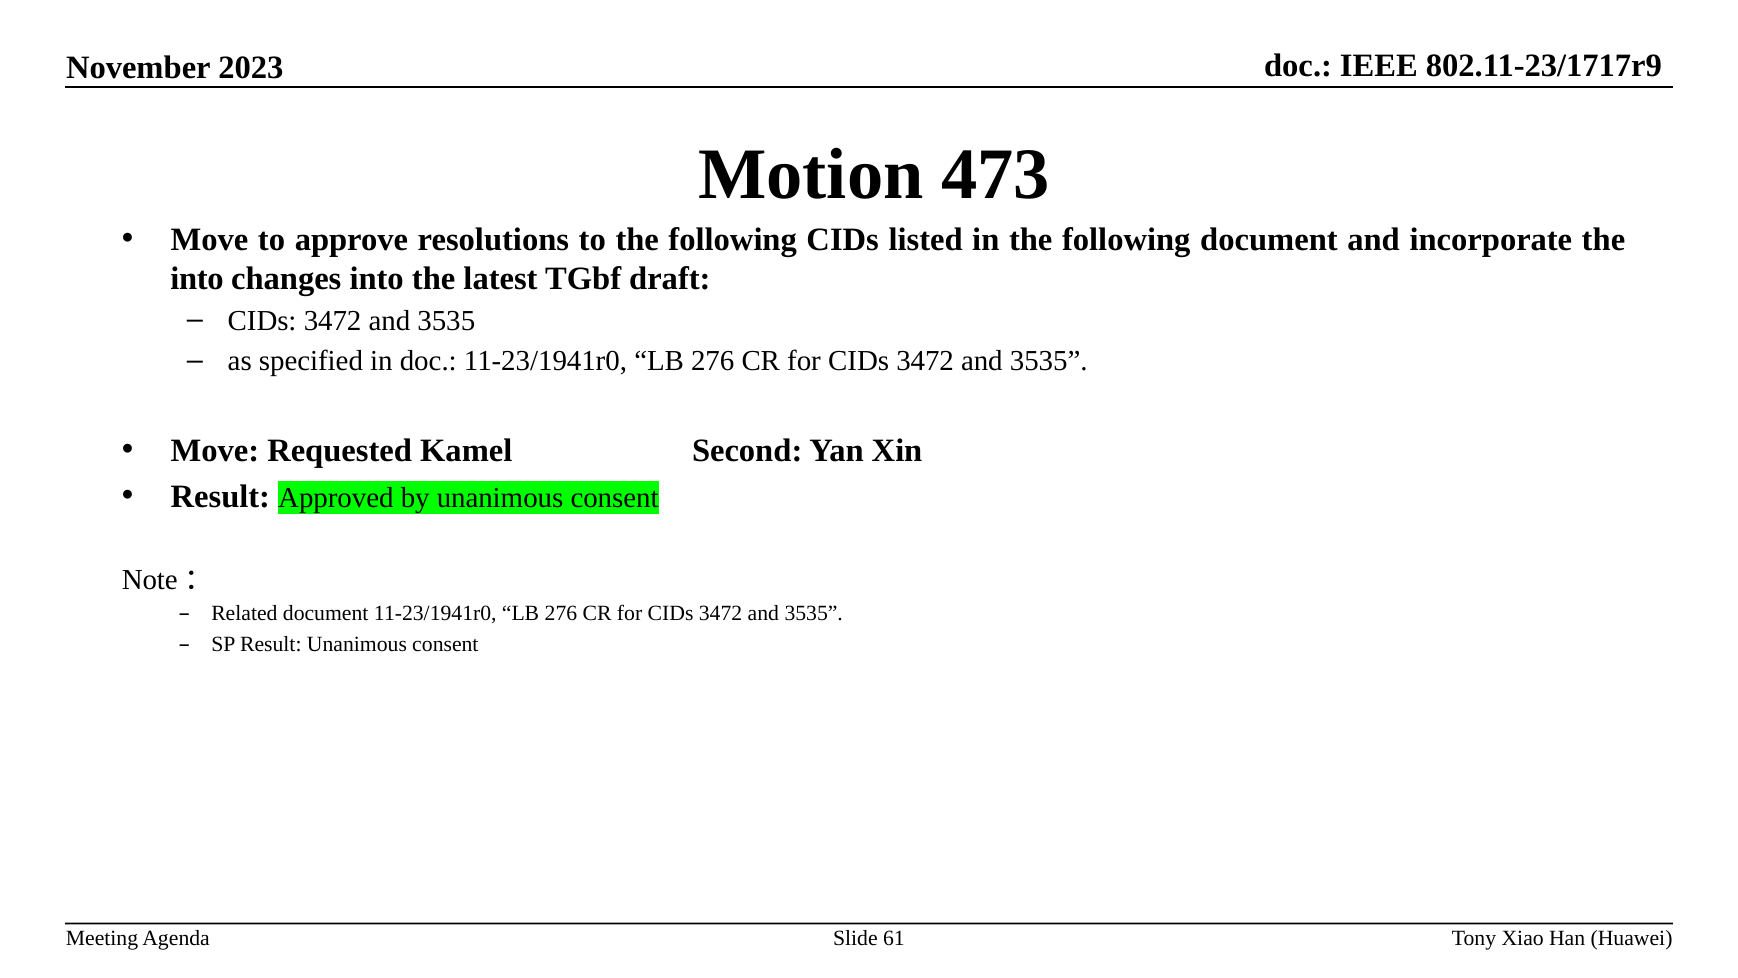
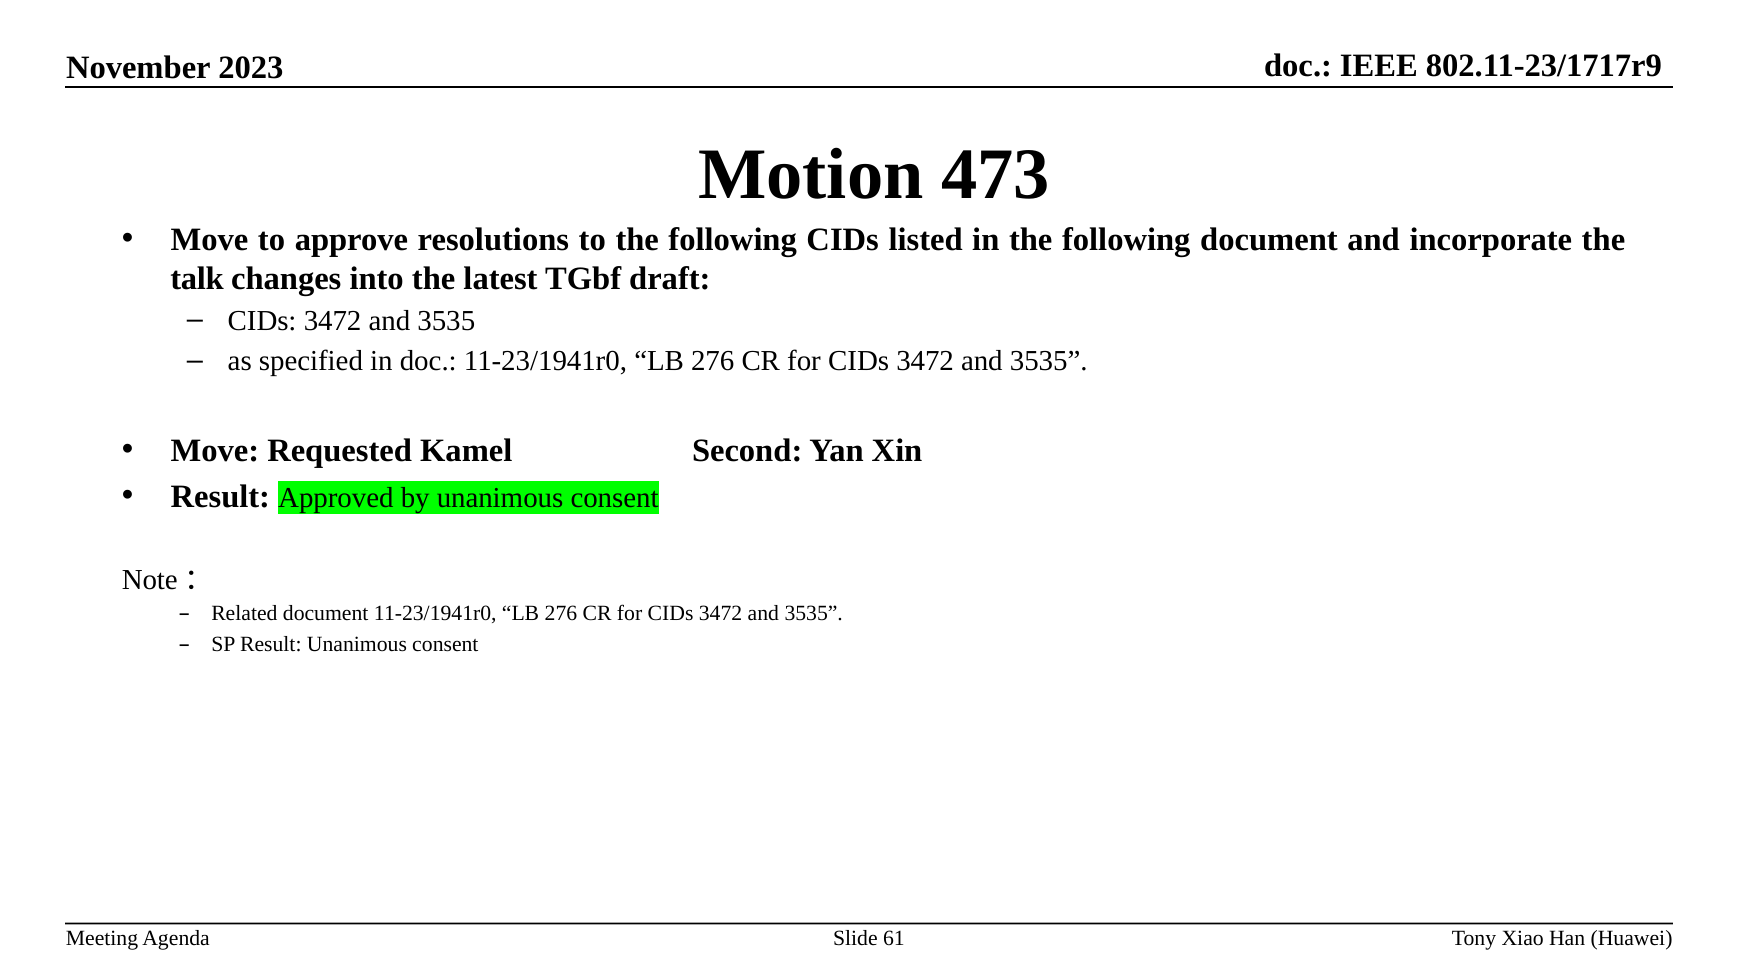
into at (197, 278): into -> talk
